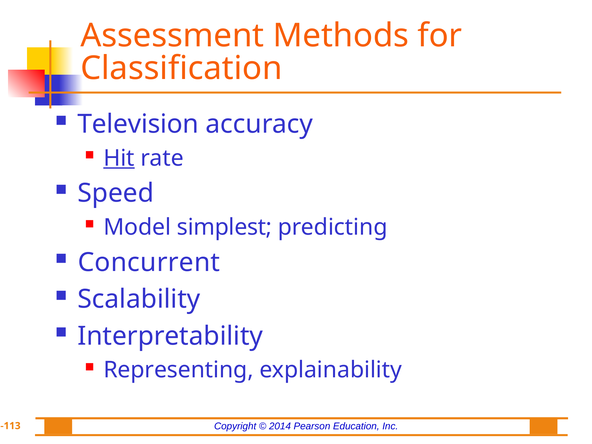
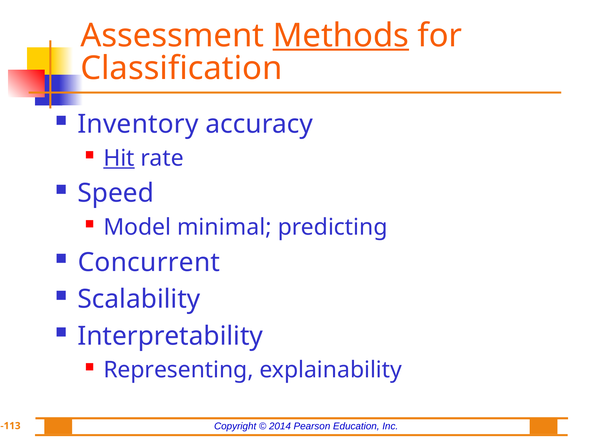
Methods underline: none -> present
Television: Television -> Inventory
simplest: simplest -> minimal
